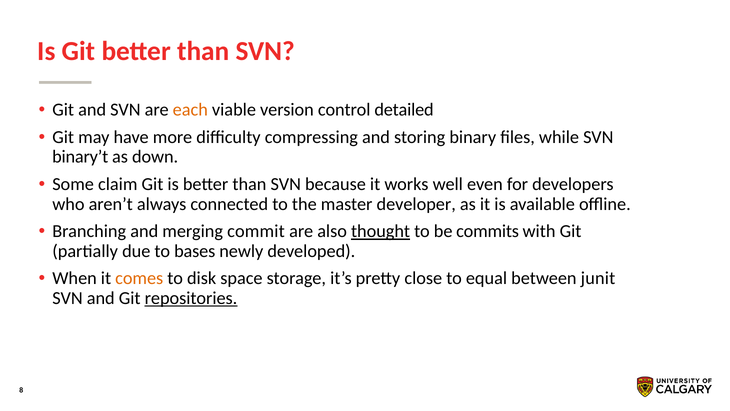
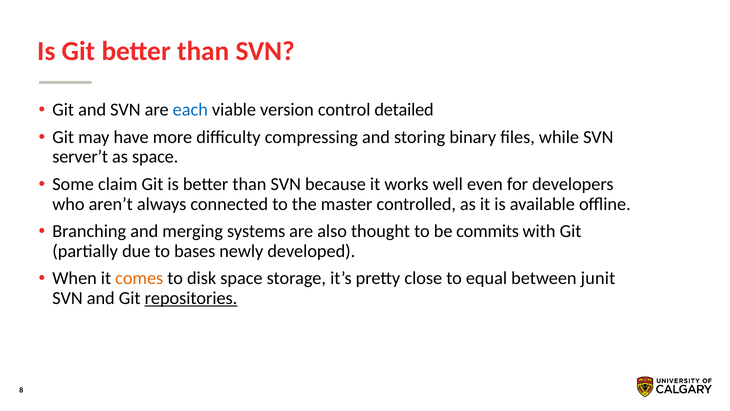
each colour: orange -> blue
binary’t: binary’t -> server’t
as down: down -> space
developer: developer -> controlled
commit: commit -> systems
thought underline: present -> none
